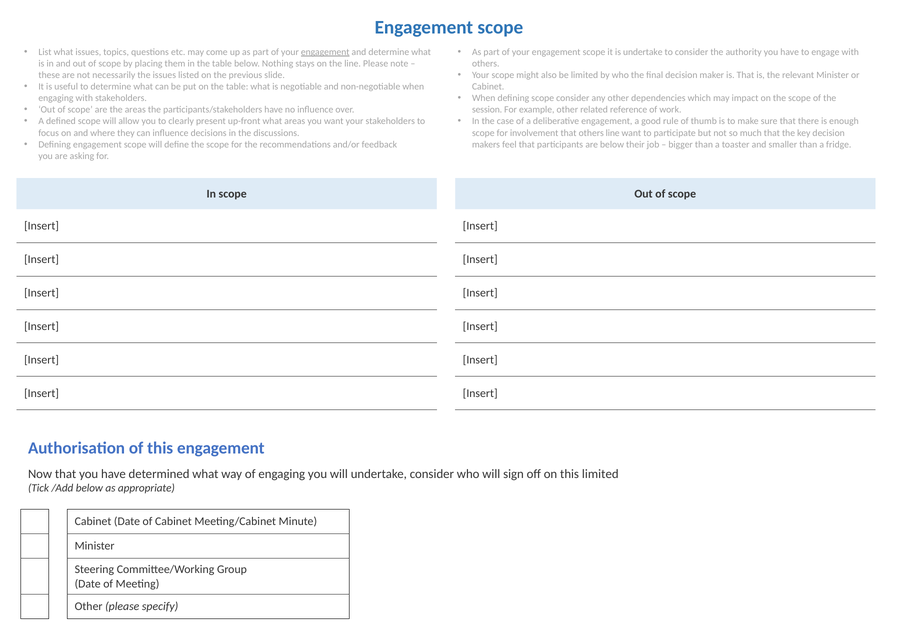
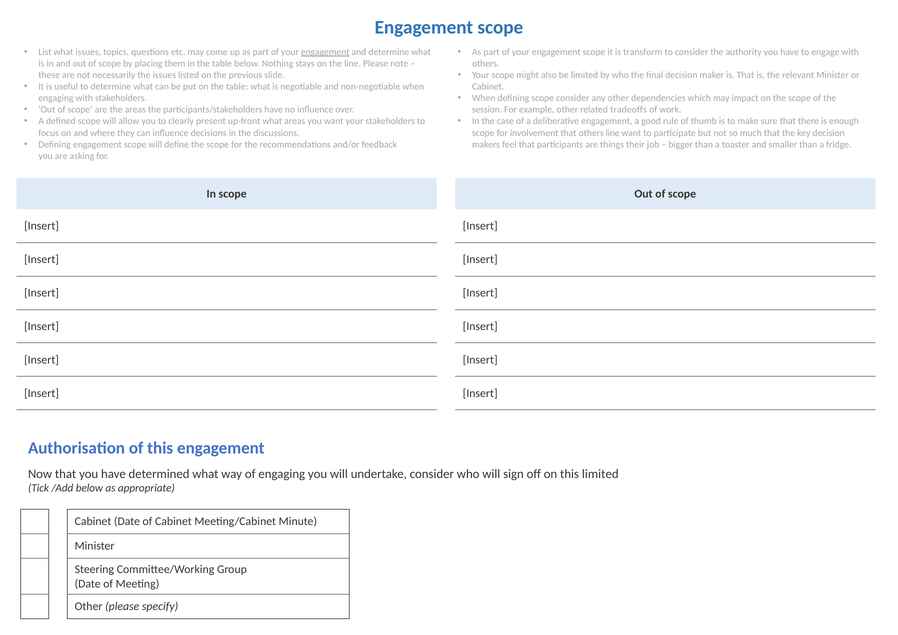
is undertake: undertake -> transform
reference: reference -> tradeoffs
are below: below -> things
